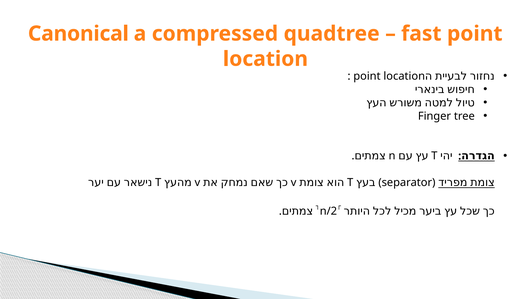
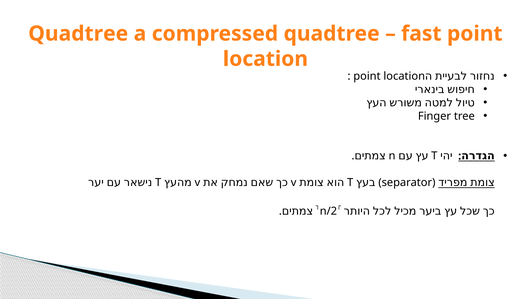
Canonical at (78, 34): Canonical -> Quadtree
